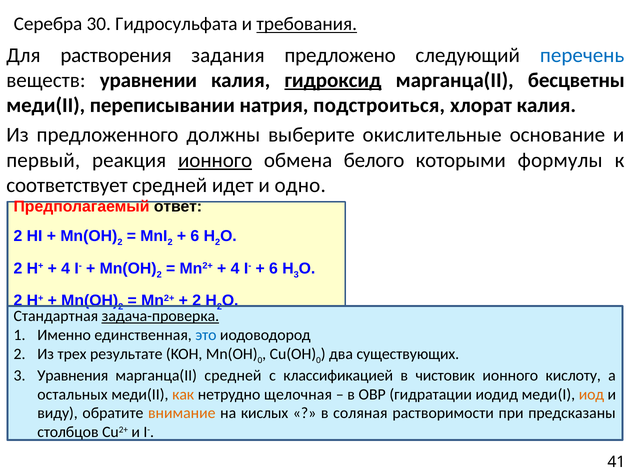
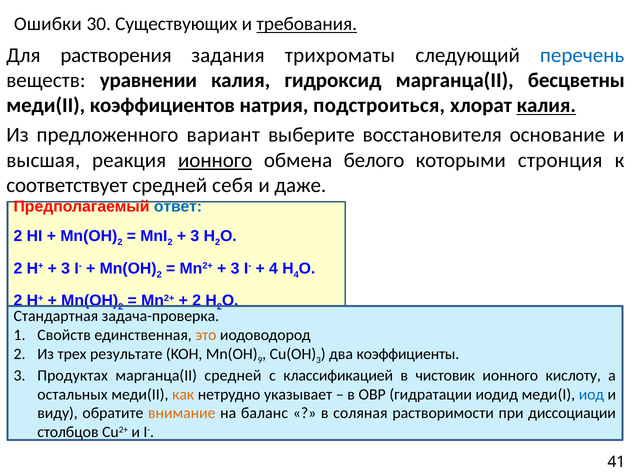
Серебра: Серебра -> Ошибки
Гидросульфата: Гидросульфата -> Существующих
предложено: предложено -> трихроматы
гидроксид underline: present -> none
переписывании: переписывании -> коэффициентов
калия at (546, 106) underline: none -> present
должны: должны -> вариант
окислительные: окислительные -> восстановителя
первый: первый -> высшая
формулы: формулы -> стронция
идет: идет -> себя
одно: одно -> даже
ответ colour: black -> blue
6 at (195, 236): 6 -> 3
4 at (66, 269): 4 -> 3
4 at (235, 269): 4 -> 3
6 at (273, 269): 6 -> 4
3 at (296, 275): 3 -> 4
задача-проверка underline: present -> none
Именно: Именно -> Свойств
это colour: blue -> orange
0 at (260, 360): 0 -> 9
0 at (319, 360): 0 -> 3
существующих: существующих -> коэффициенты
Уравнения: Уравнения -> Продуктах
щелочная: щелочная -> указывает
иод colour: orange -> blue
кислых: кислых -> баланс
предсказаны: предсказаны -> диссоциации
